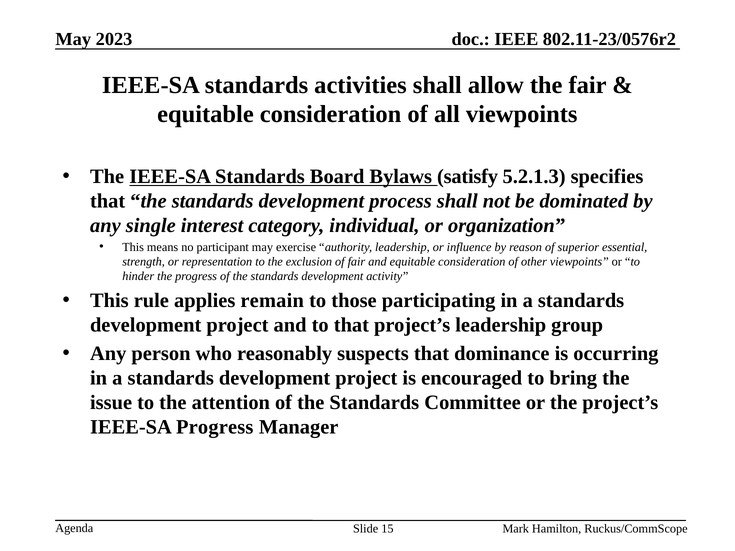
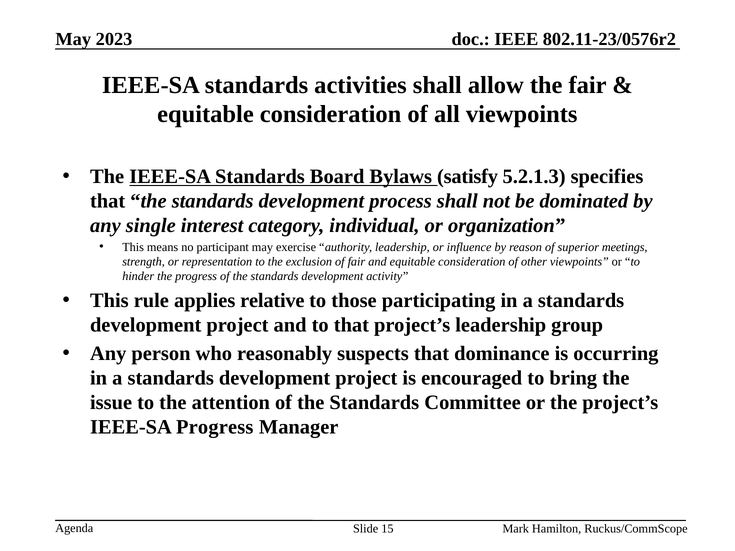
essential: essential -> meetings
remain: remain -> relative
